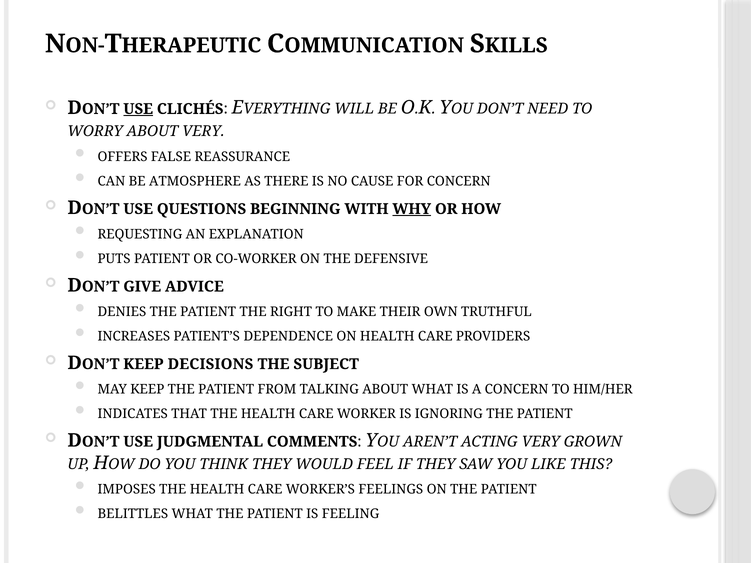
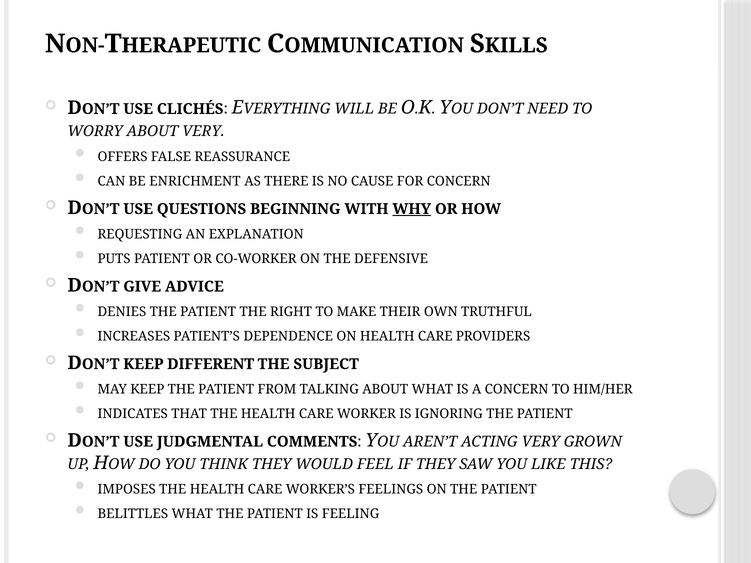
USE at (138, 109) underline: present -> none
ATMOSPHERE: ATMOSPHERE -> ENRICHMENT
DECISIONS: DECISIONS -> DIFFERENT
